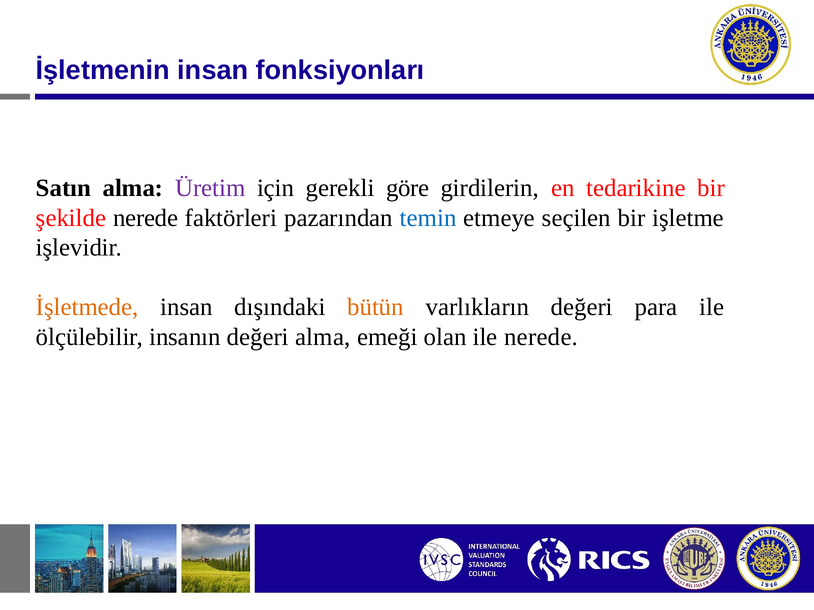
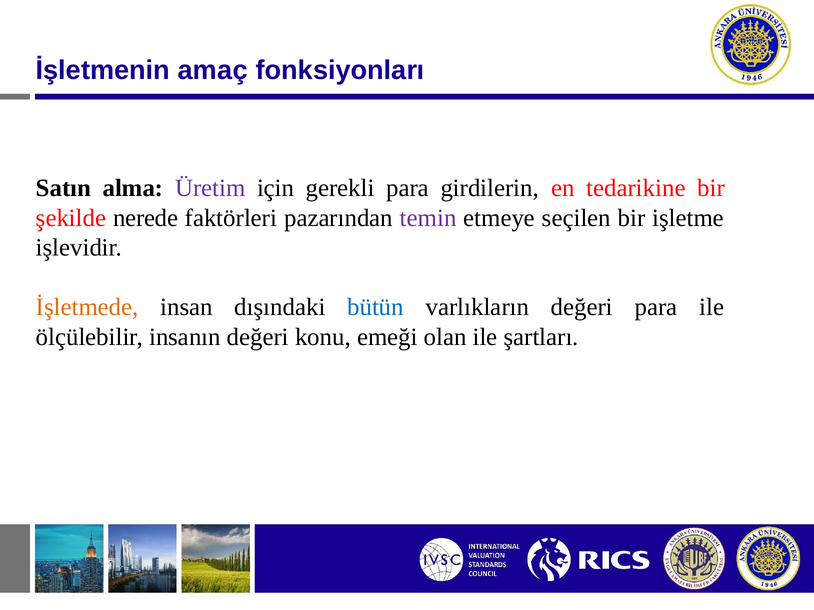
İşletmenin insan: insan -> amaç
gerekli göre: göre -> para
temin colour: blue -> purple
bütün colour: orange -> blue
değeri alma: alma -> konu
ile nerede: nerede -> şartları
